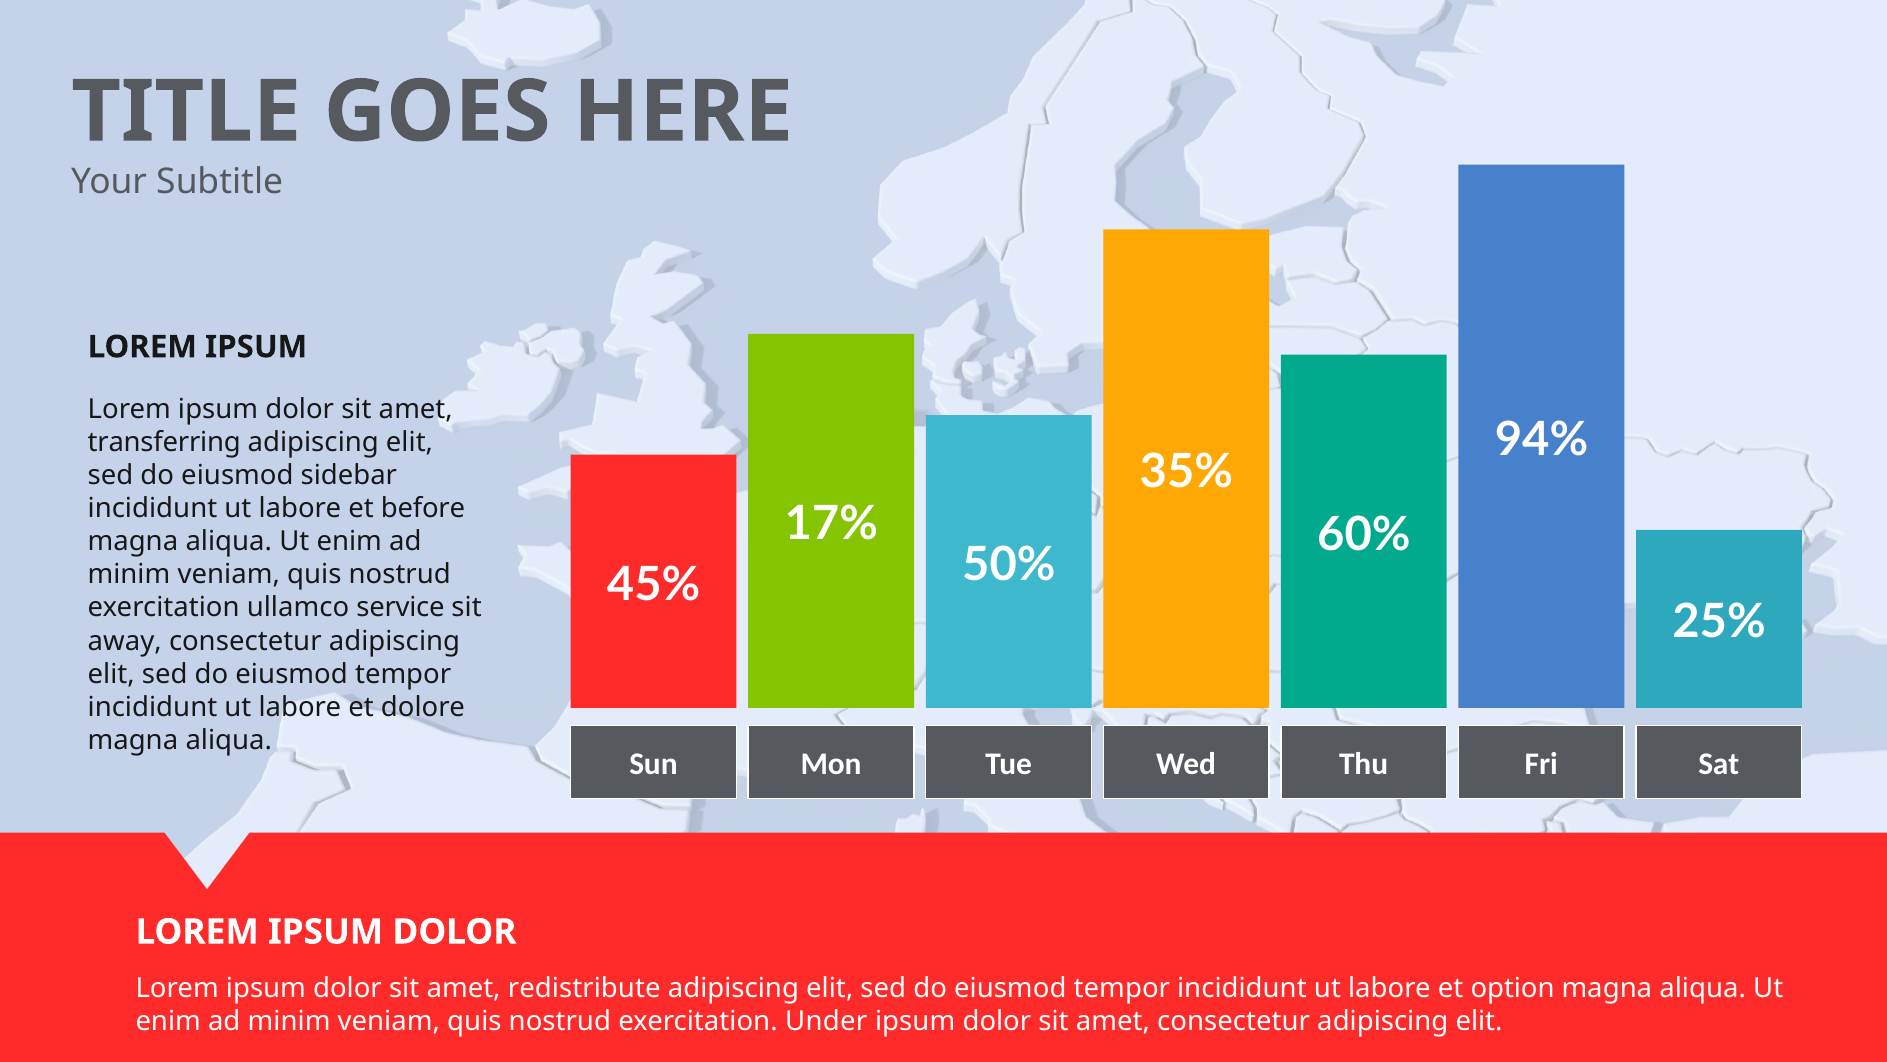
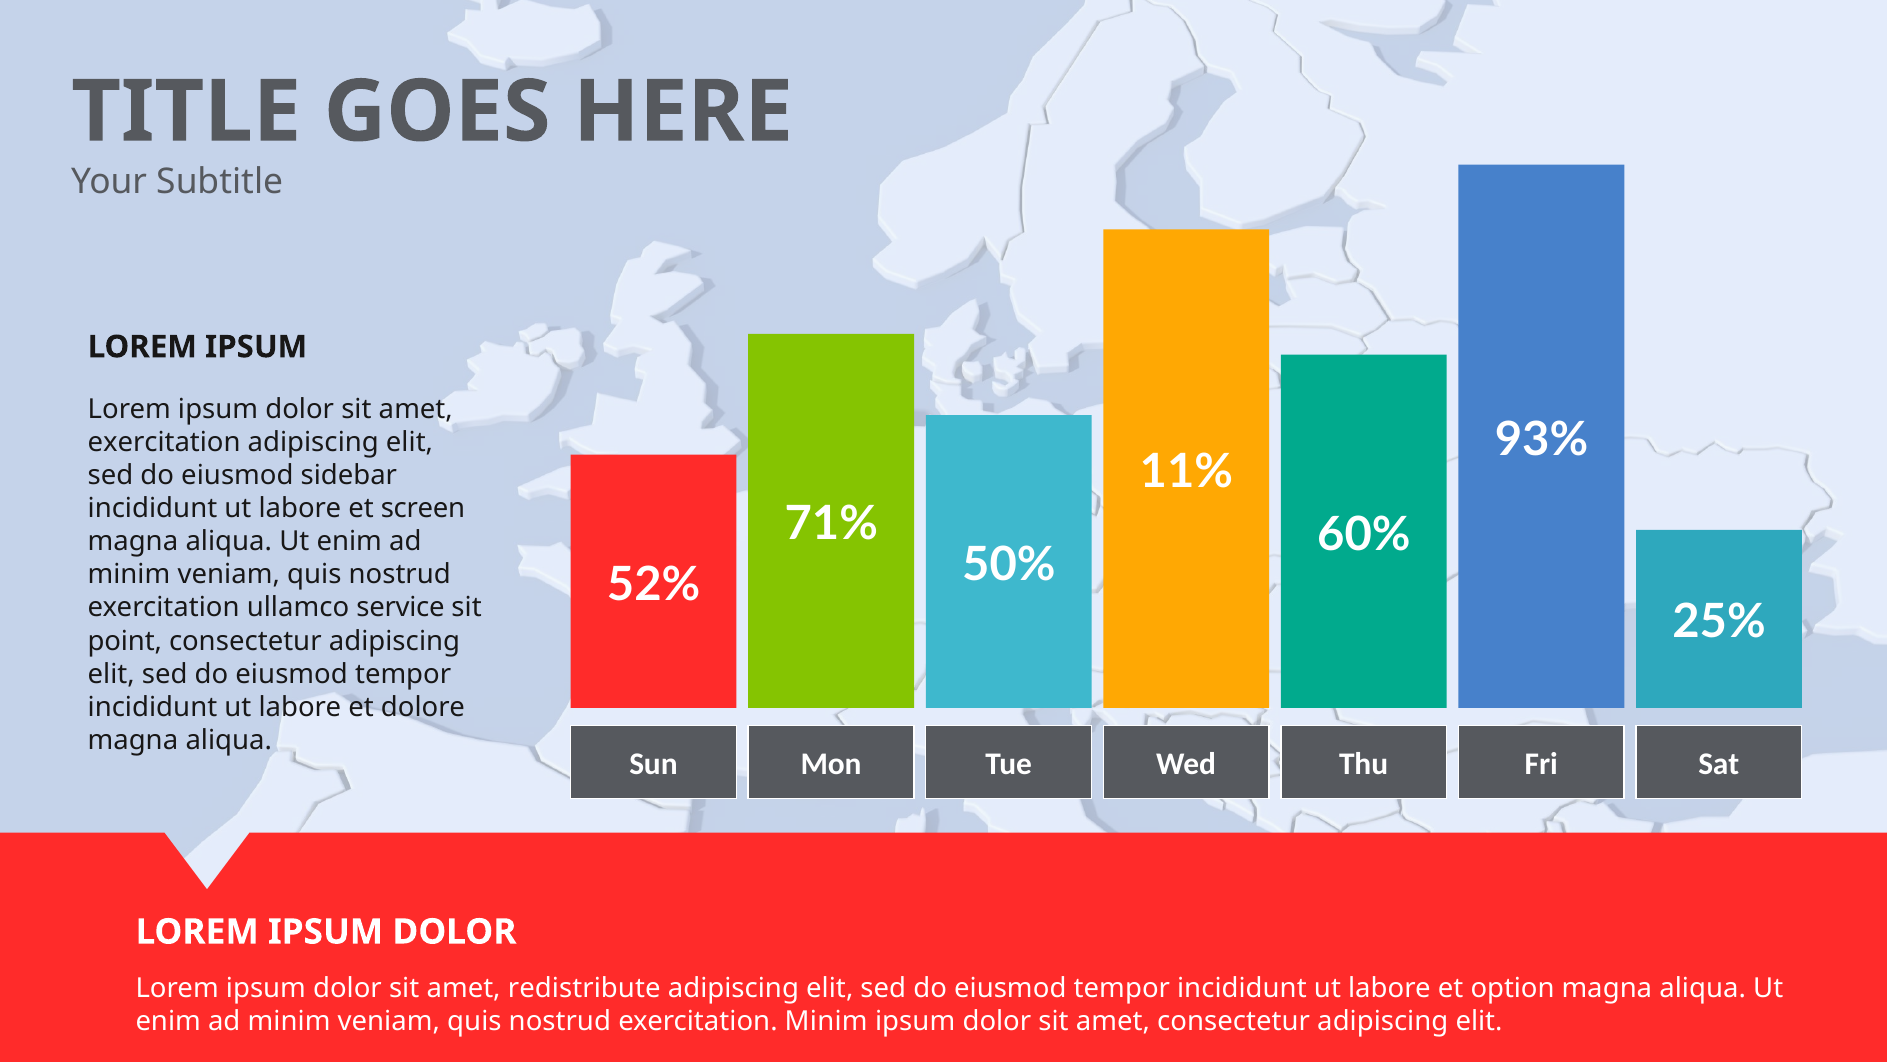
94%: 94% -> 93%
transferring at (164, 442): transferring -> exercitation
35%: 35% -> 11%
before: before -> screen
17%: 17% -> 71%
45%: 45% -> 52%
away: away -> point
exercitation Under: Under -> Minim
